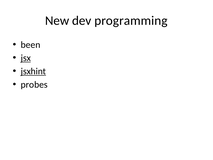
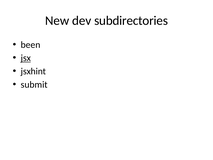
programming: programming -> subdirectories
jsxhint underline: present -> none
probes: probes -> submit
